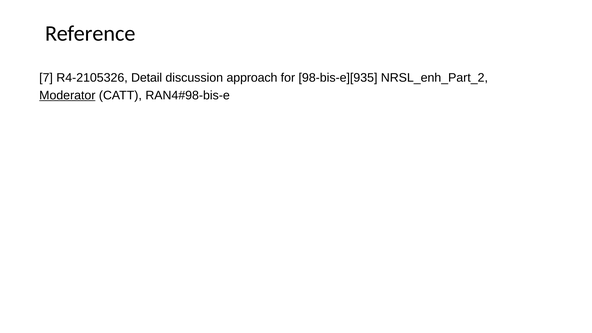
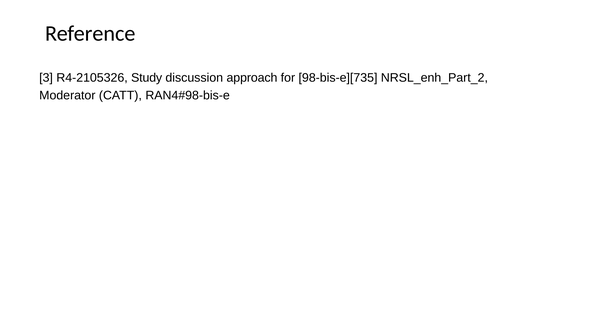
7: 7 -> 3
Detail: Detail -> Study
98-bis-e][935: 98-bis-e][935 -> 98-bis-e][735
Moderator underline: present -> none
